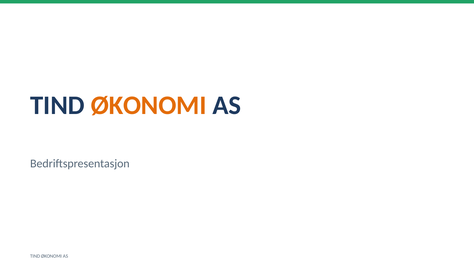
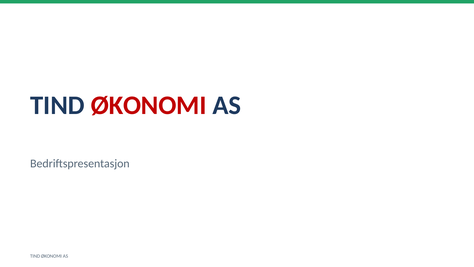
ØKONOMI at (149, 105) colour: orange -> red
